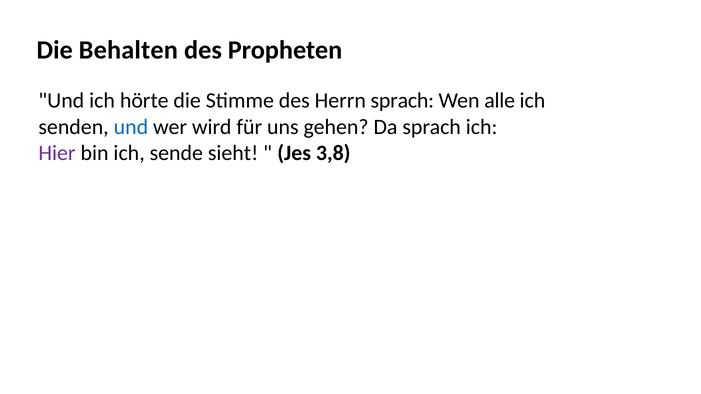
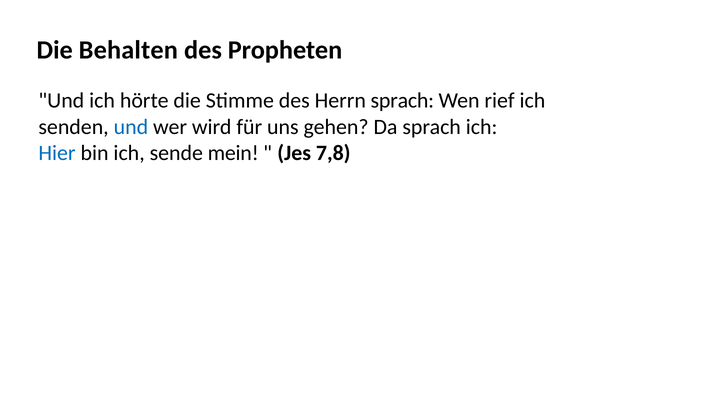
alle: alle -> rief
Hier colour: purple -> blue
sieht: sieht -> mein
3,8: 3,8 -> 7,8
